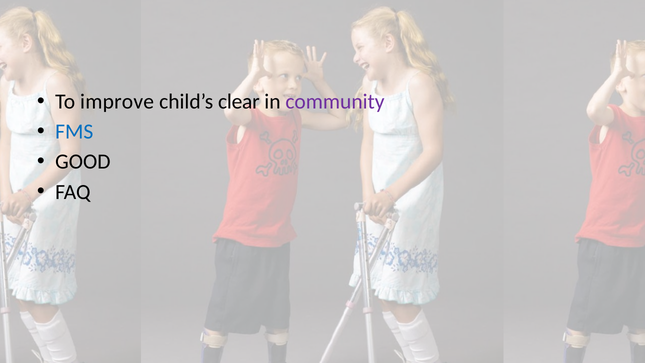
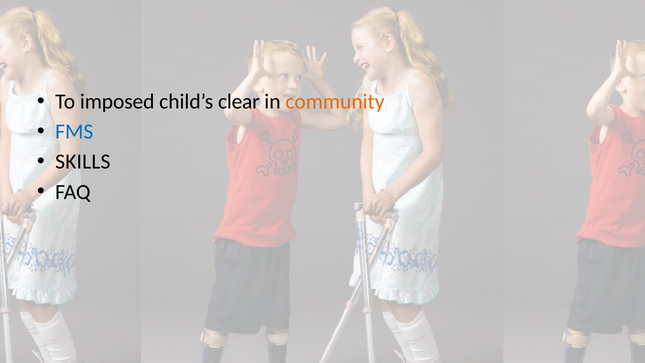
improve: improve -> imposed
community colour: purple -> orange
GOOD: GOOD -> SKILLS
